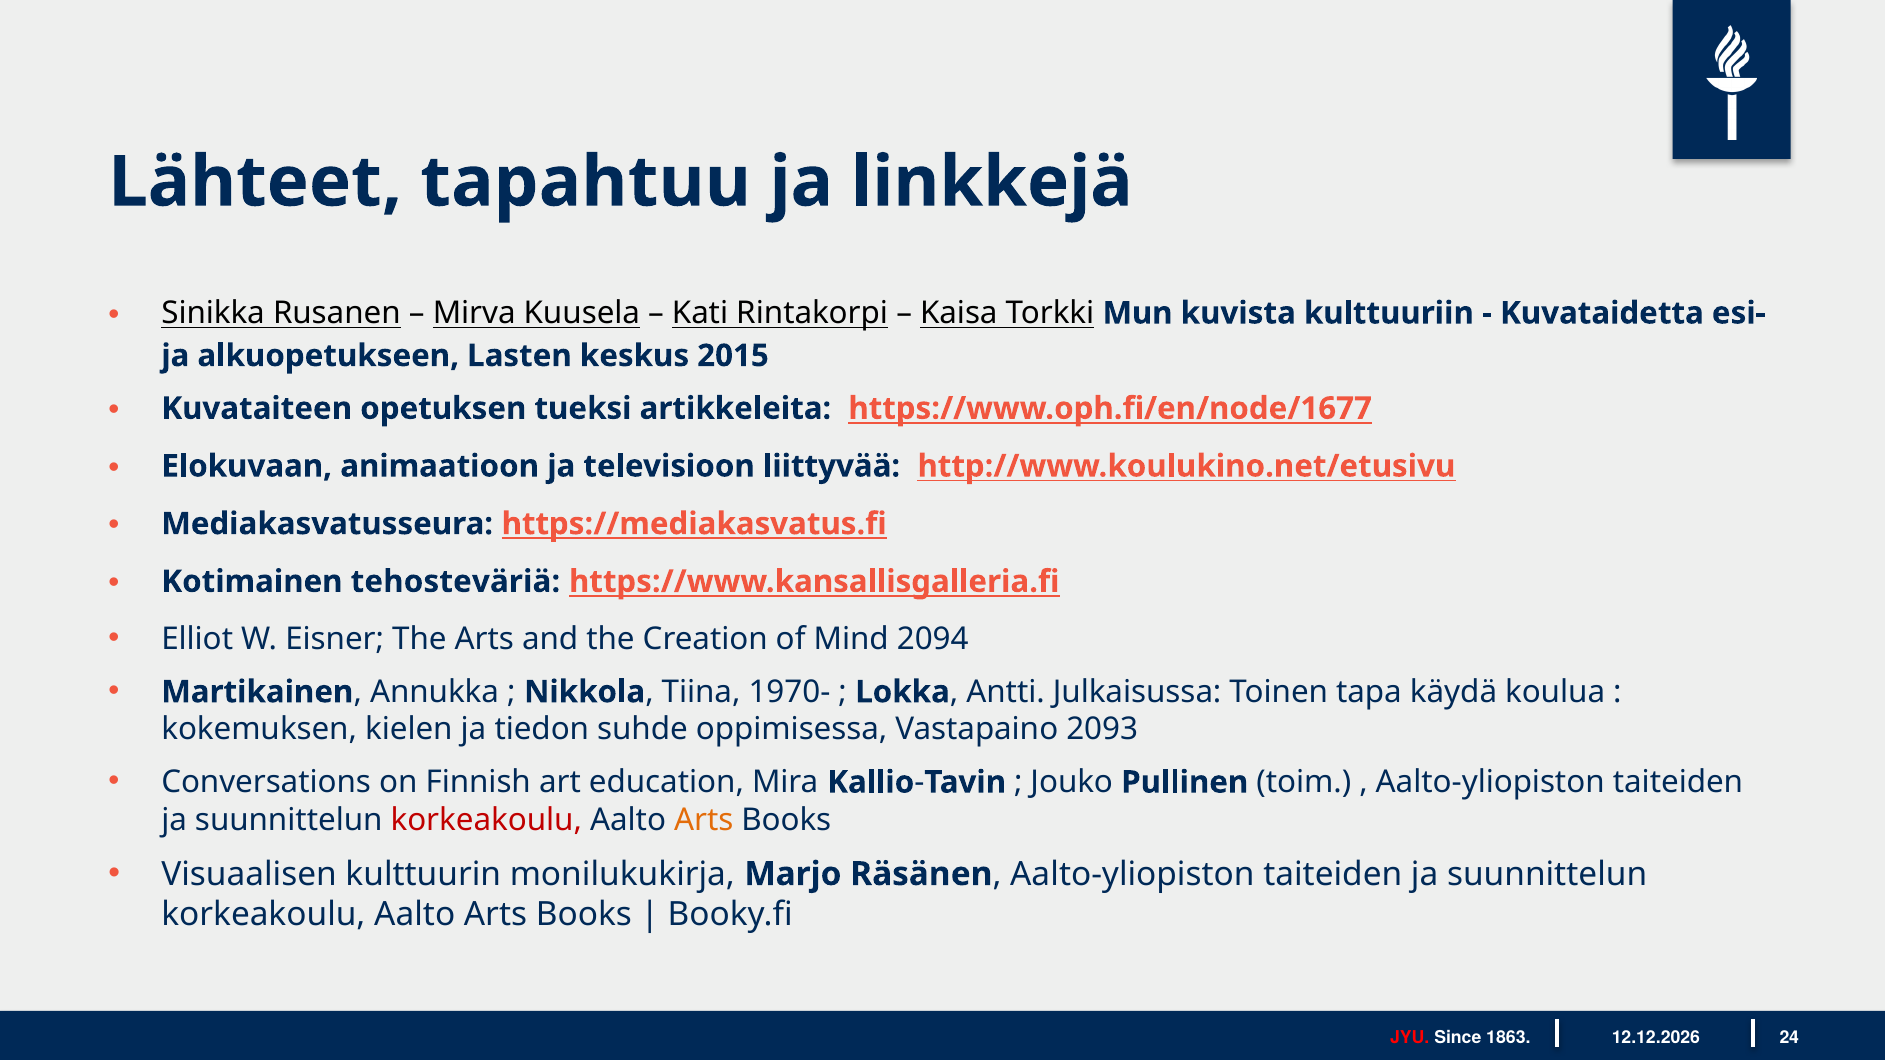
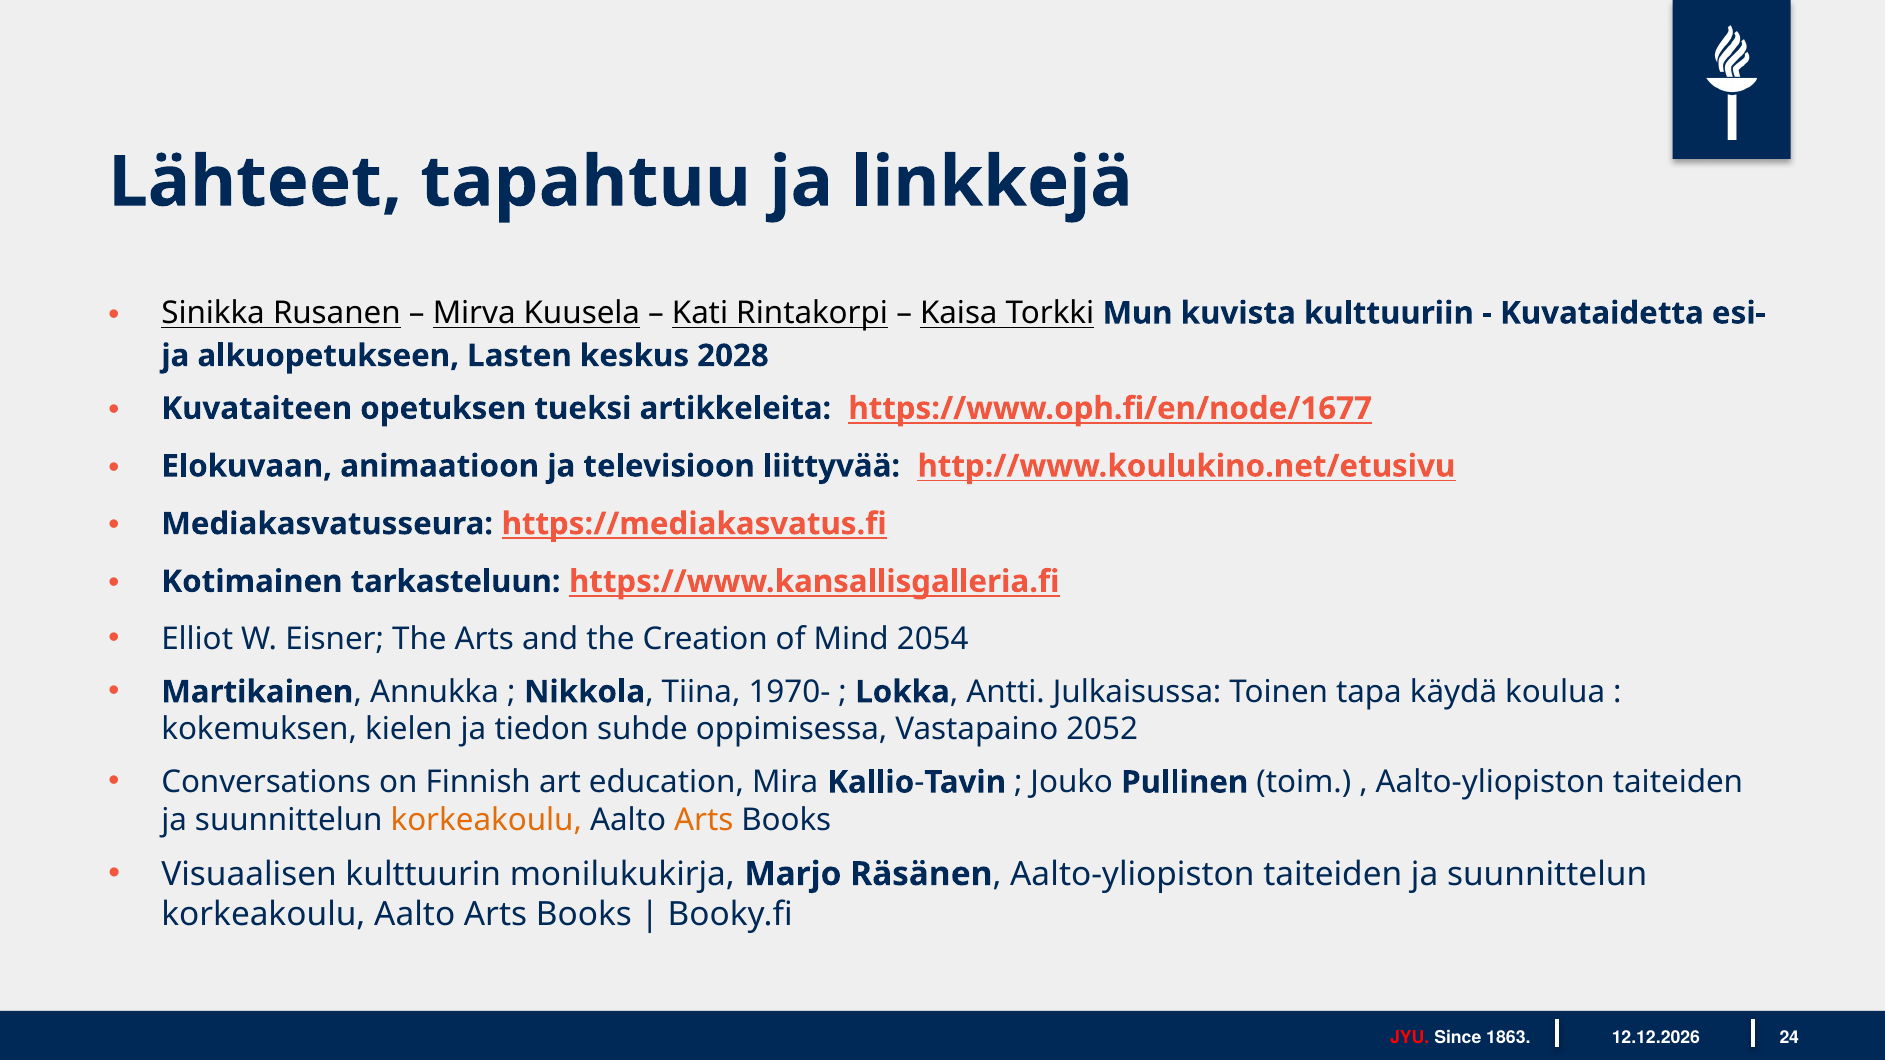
2015: 2015 -> 2028
tehosteväriä: tehosteväriä -> tarkasteluun
2094: 2094 -> 2054
2093: 2093 -> 2052
korkeakoulu at (486, 820) colour: red -> orange
